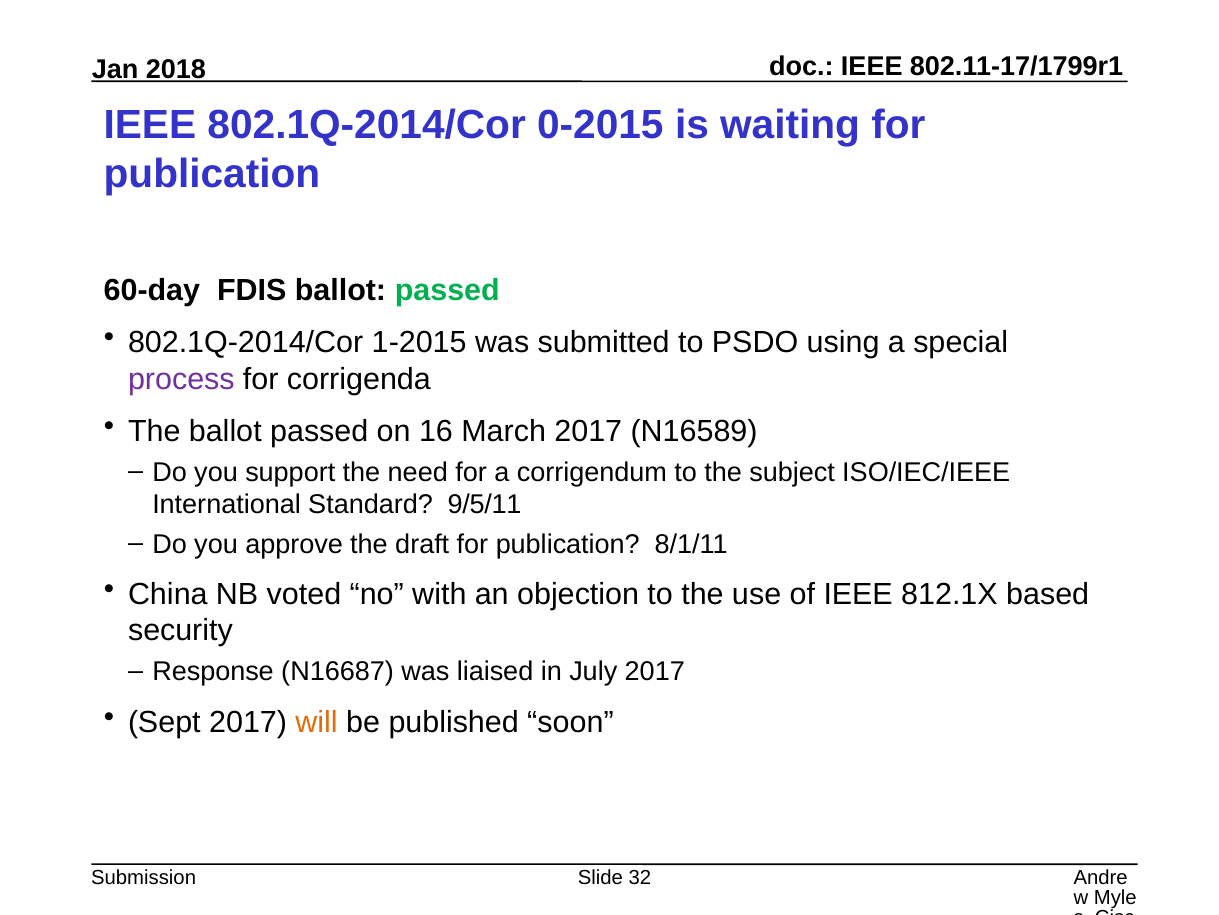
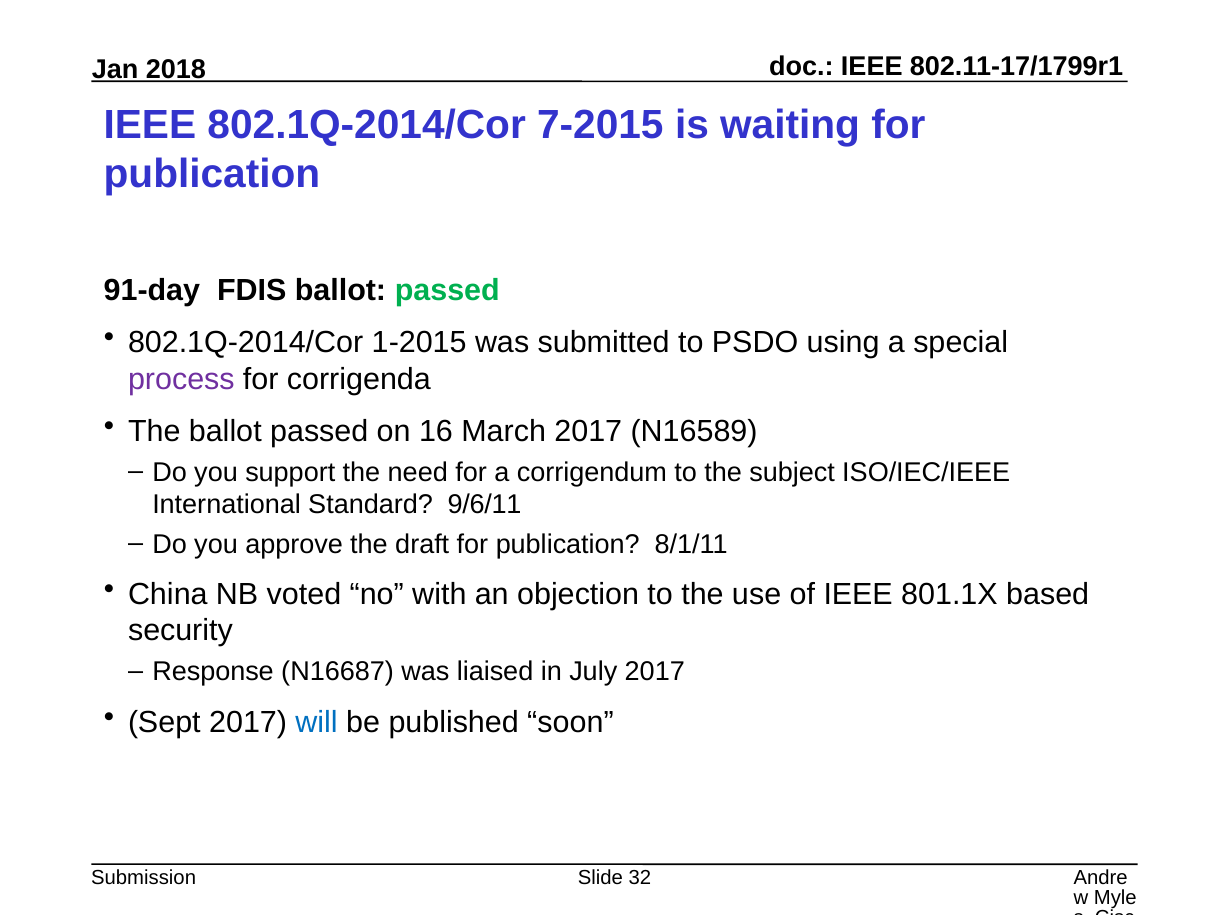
0-2015: 0-2015 -> 7-2015
60-day: 60-day -> 91-day
9/5/11: 9/5/11 -> 9/6/11
812.1X: 812.1X -> 801.1X
will colour: orange -> blue
